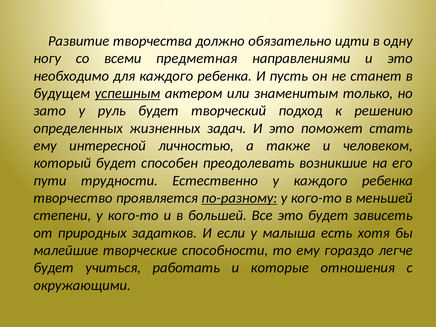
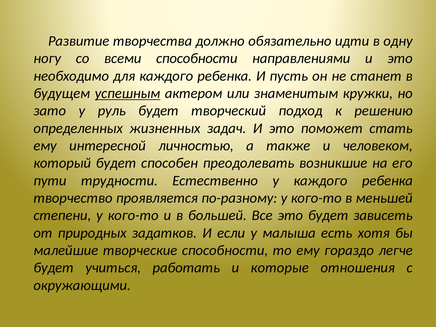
всеми предметная: предметная -> способности
только: только -> кружки
по-разному underline: present -> none
